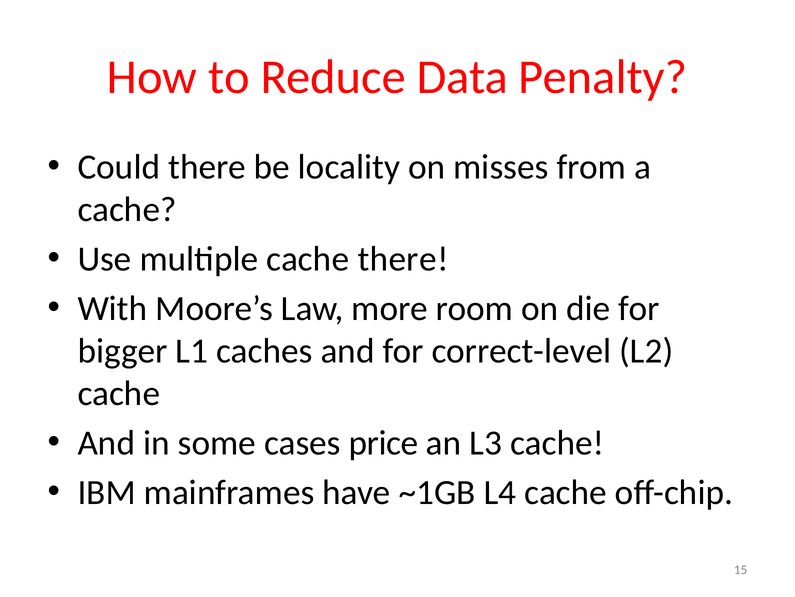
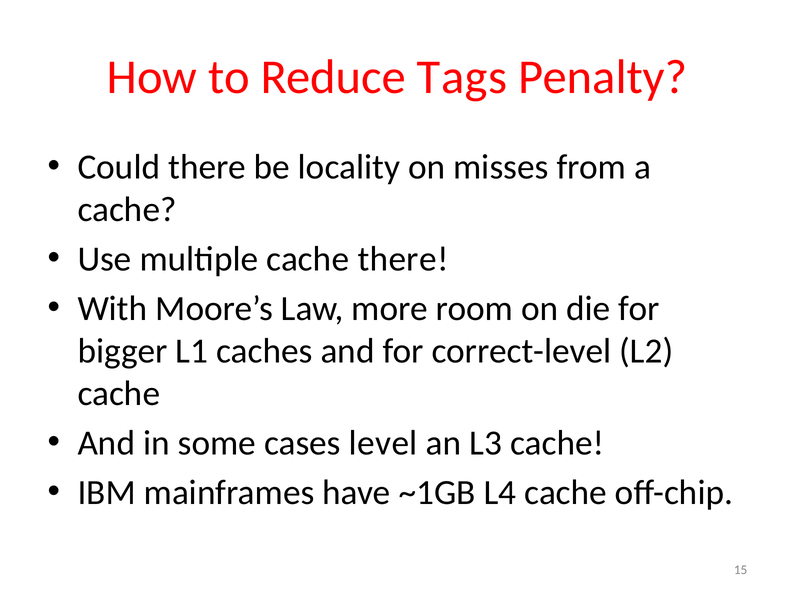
Data: Data -> Tags
price: price -> level
